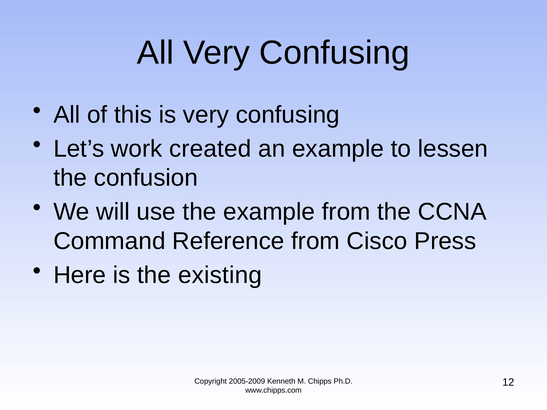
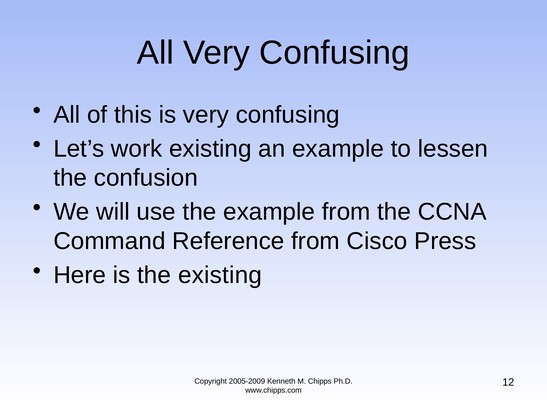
work created: created -> existing
